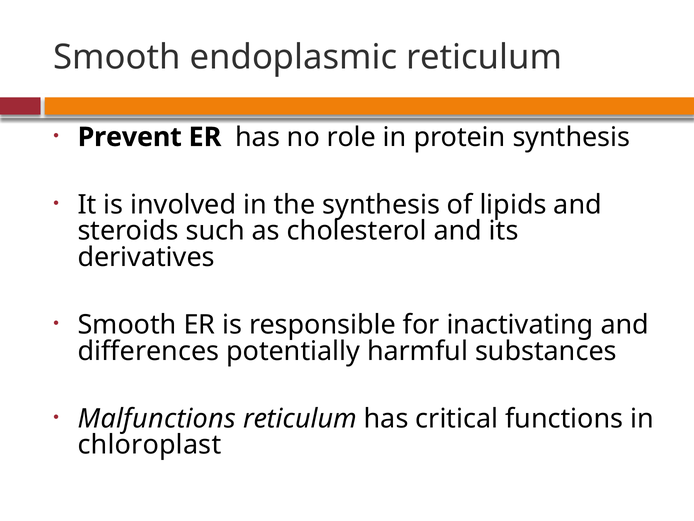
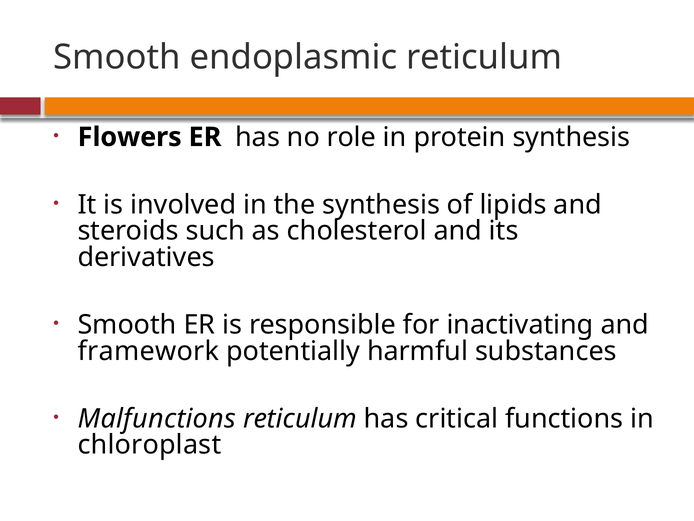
Prevent: Prevent -> Flowers
differences: differences -> framework
